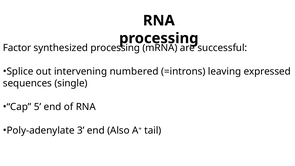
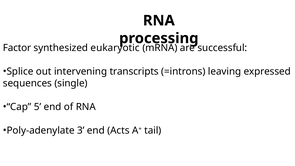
synthesized processing: processing -> eukaryotic
numbered: numbered -> transcripts
Also: Also -> Acts
